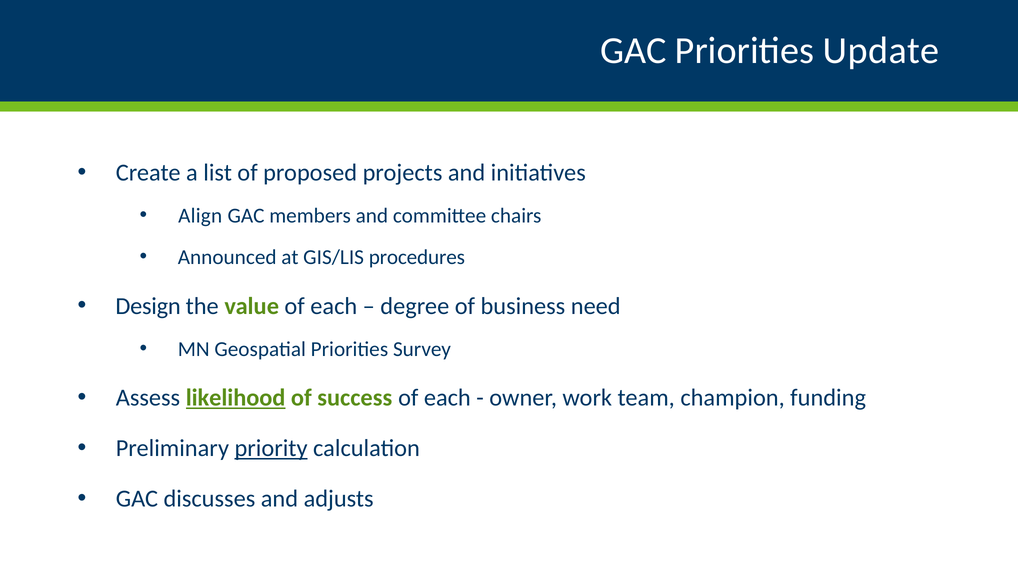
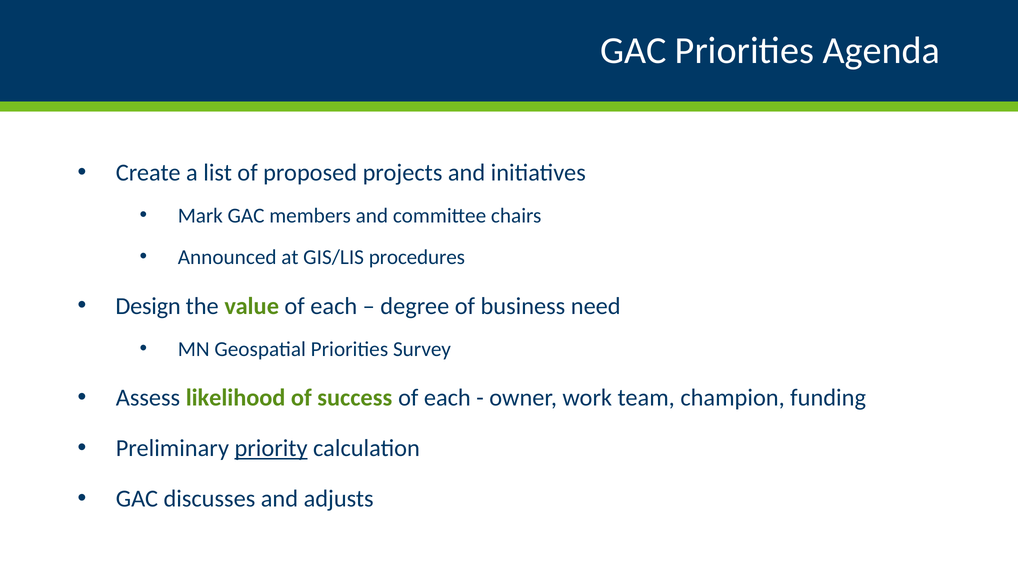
Update: Update -> Agenda
Align: Align -> Mark
likelihood underline: present -> none
